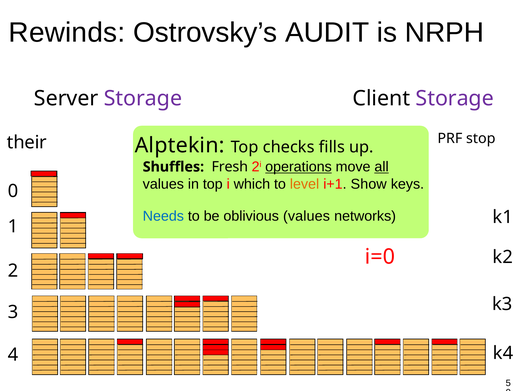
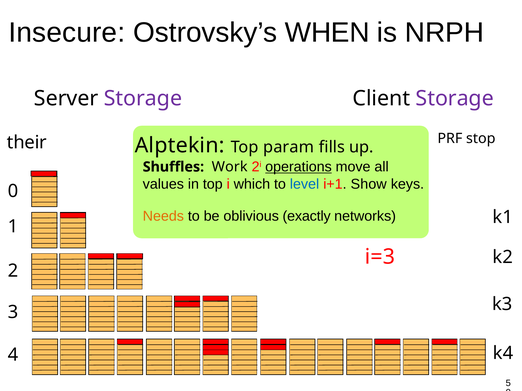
Rewinds: Rewinds -> Insecure
AUDIT: AUDIT -> WHEN
checks: checks -> param
Fresh: Fresh -> Work
all underline: present -> none
level colour: orange -> blue
Needs colour: blue -> orange
oblivious values: values -> exactly
i=0: i=0 -> i=3
